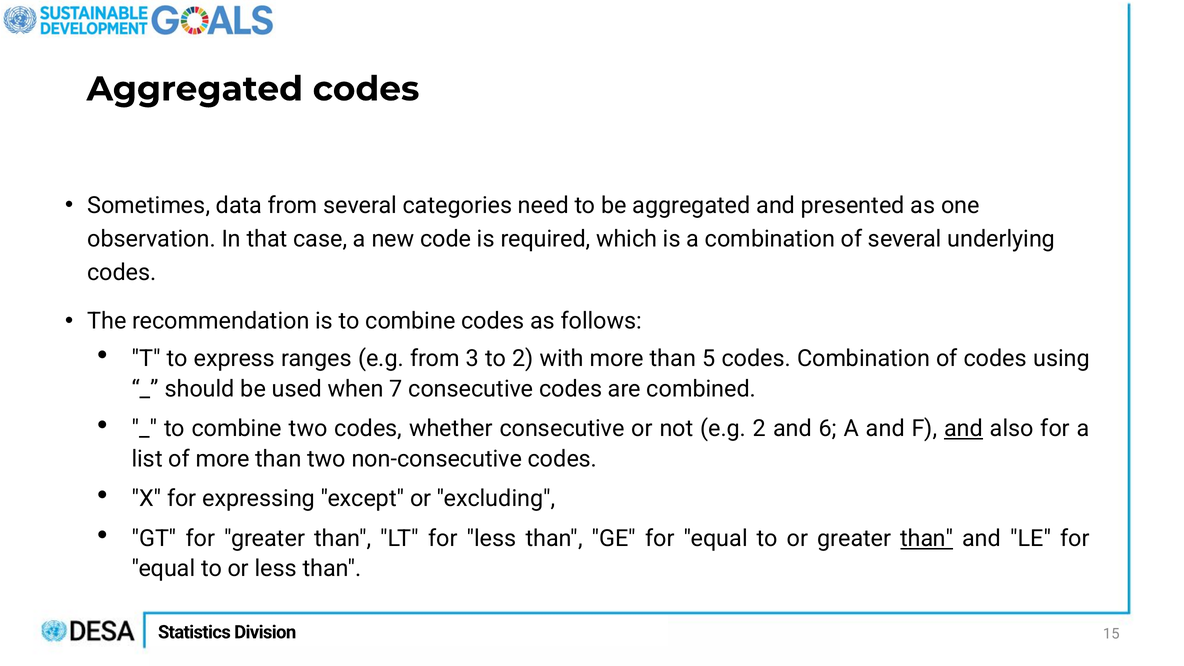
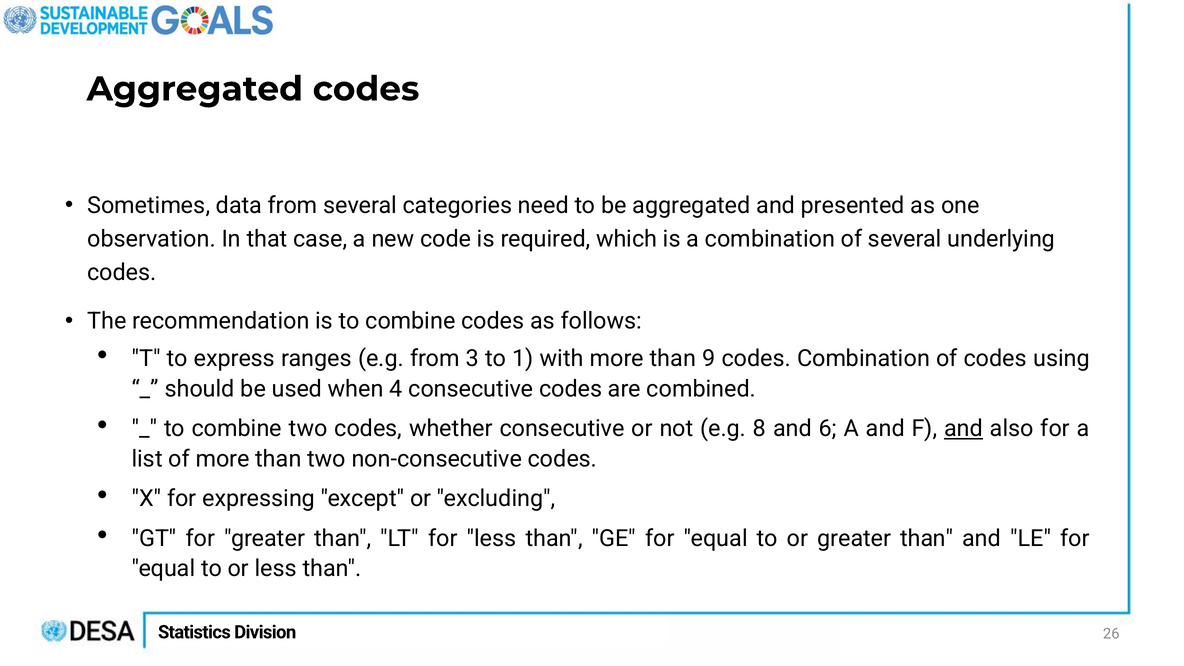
to 2: 2 -> 1
5: 5 -> 9
7: 7 -> 4
e.g 2: 2 -> 8
than at (927, 539) underline: present -> none
15: 15 -> 26
